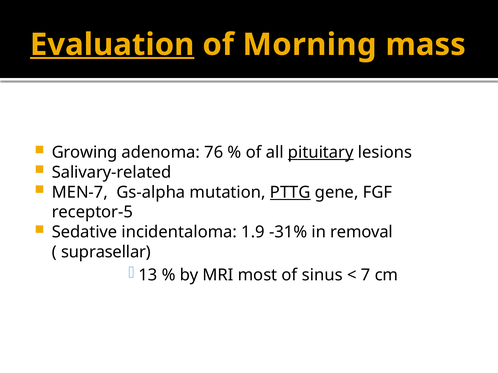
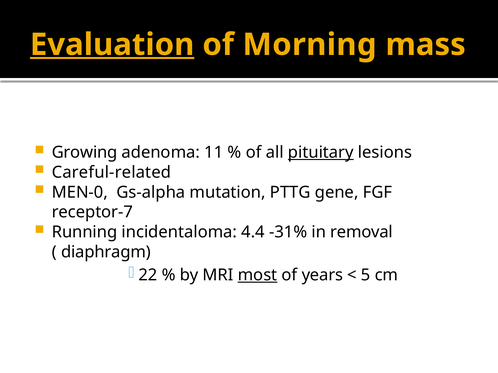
76: 76 -> 11
Salivary-related: Salivary-related -> Careful-related
MEN-7: MEN-7 -> MEN-0
PTTG underline: present -> none
receptor-5: receptor-5 -> receptor-7
Sedative: Sedative -> Running
1.9: 1.9 -> 4.4
suprasellar: suprasellar -> diaphragm
13: 13 -> 22
most underline: none -> present
sinus: sinus -> years
7: 7 -> 5
